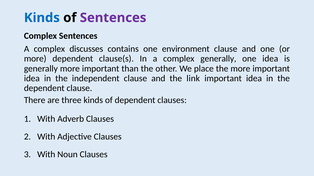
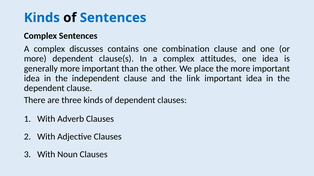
Sentences at (113, 18) colour: purple -> blue
environment: environment -> combination
complex generally: generally -> attitudes
